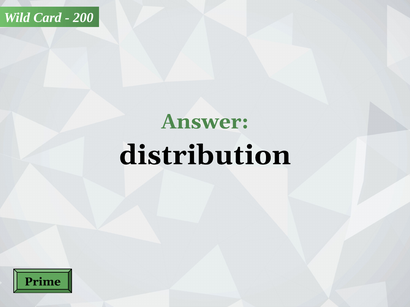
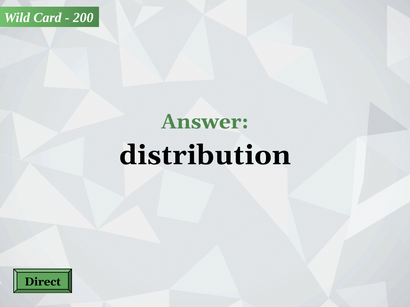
Prime: Prime -> Direct
